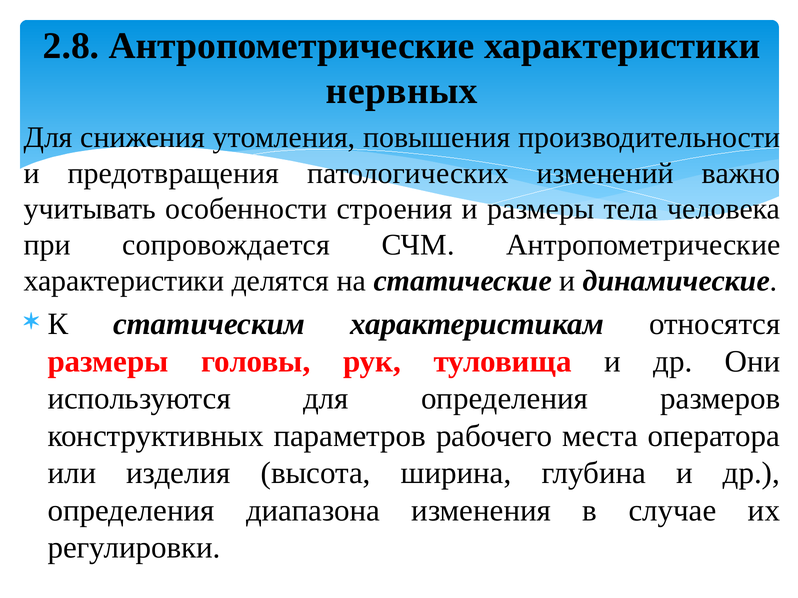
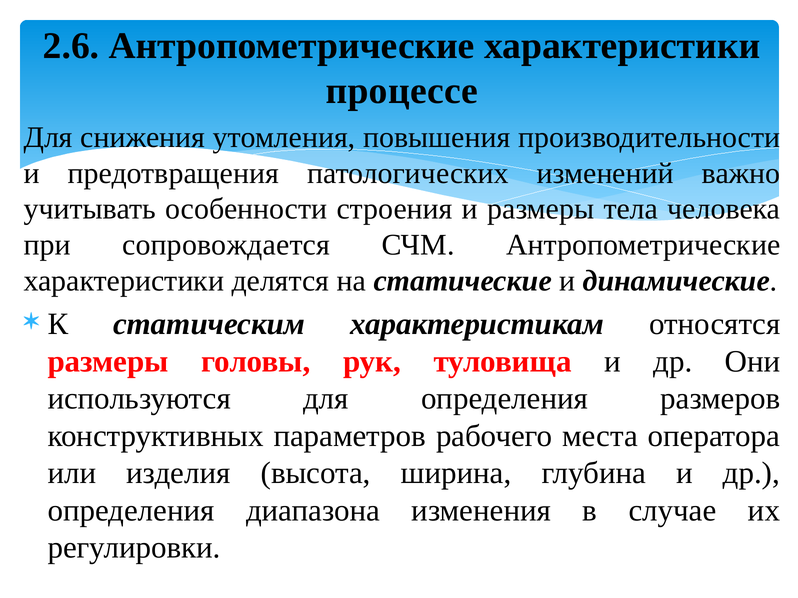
2.8: 2.8 -> 2.6
нервных: нервных -> процессе
